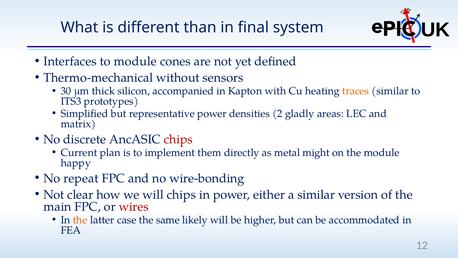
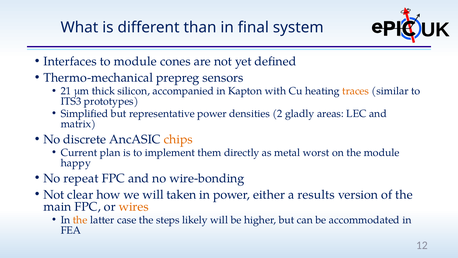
without: without -> prepreg
30: 30 -> 21
chips at (178, 139) colour: red -> orange
might: might -> worst
will chips: chips -> taken
a similar: similar -> results
wires colour: red -> orange
same: same -> steps
